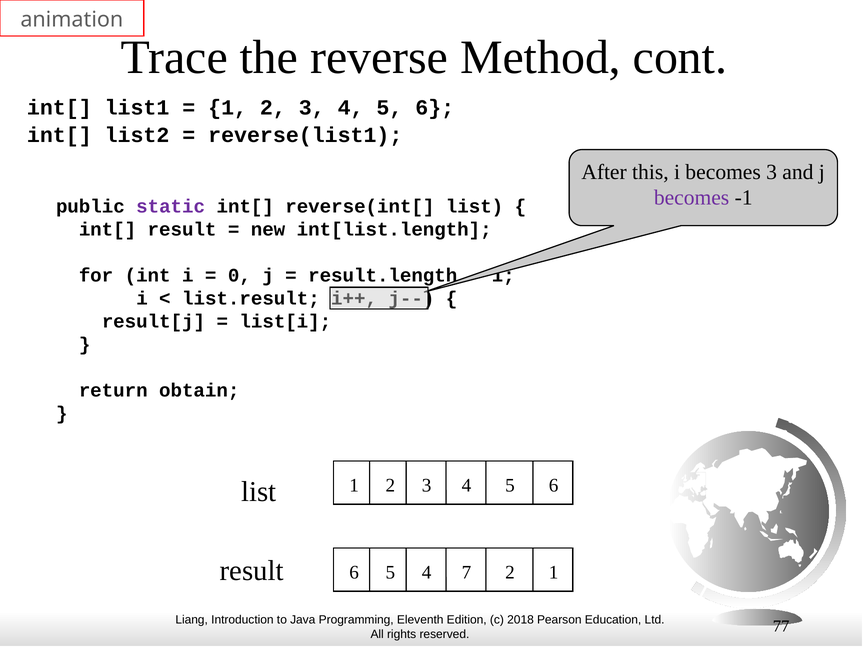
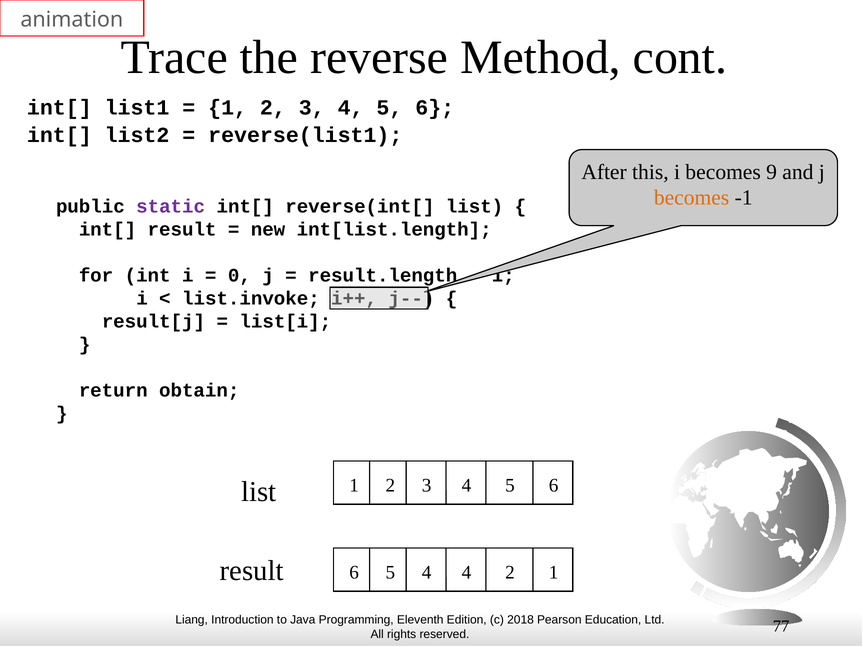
becomes 3: 3 -> 9
becomes at (692, 198) colour: purple -> orange
list.result: list.result -> list.invoke
4 7: 7 -> 4
